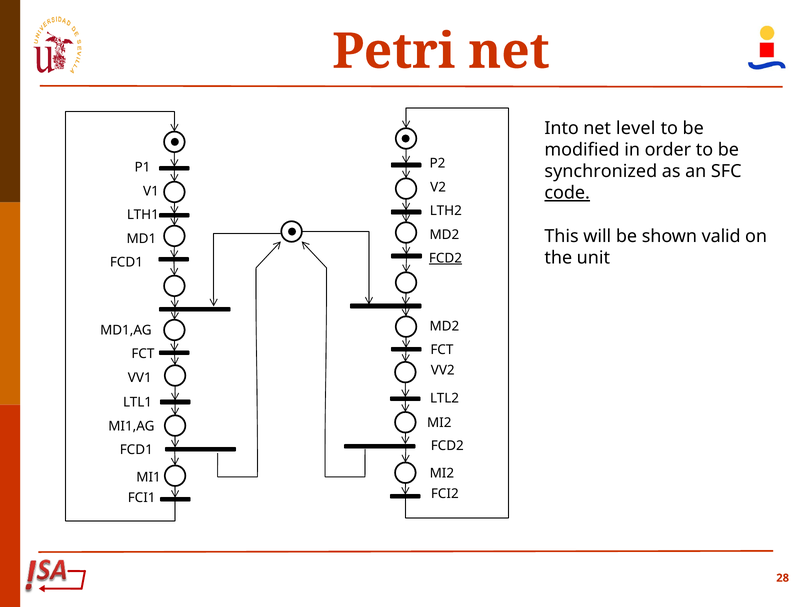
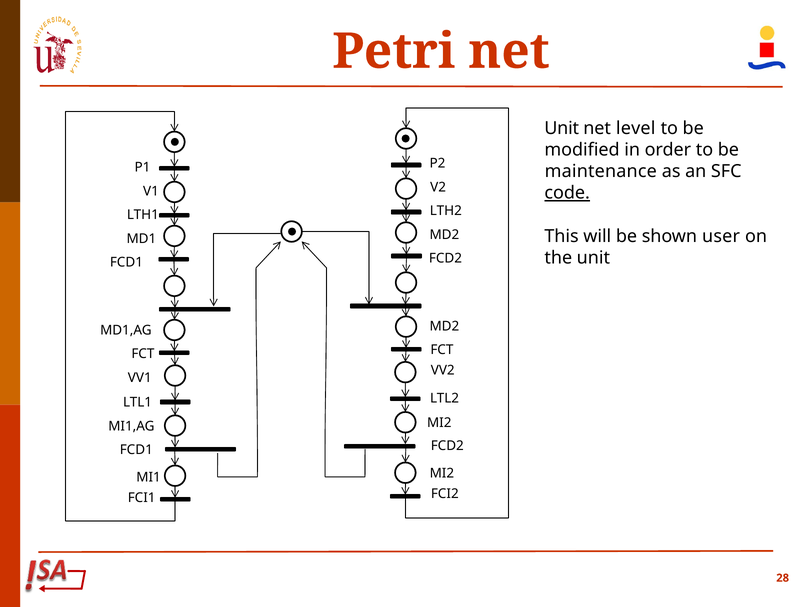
Into at (562, 128): Into -> Unit
synchronized: synchronized -> maintenance
valid: valid -> user
FCD2 at (445, 258) underline: present -> none
